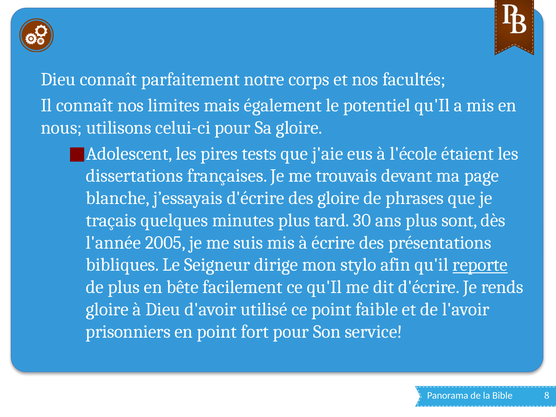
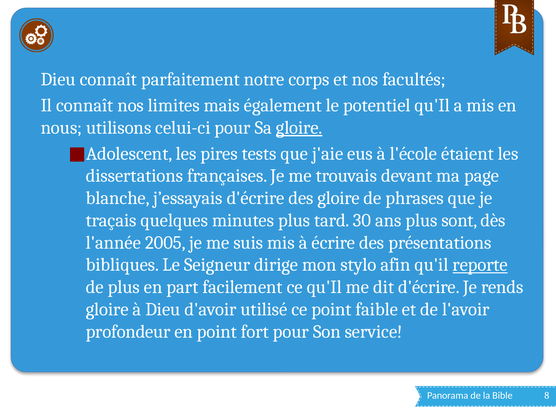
gloire at (299, 128) underline: none -> present
bête: bête -> part
prisonniers: prisonniers -> profondeur
